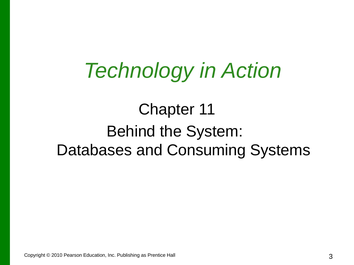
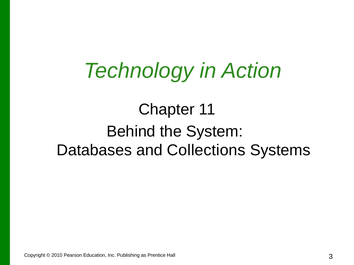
Consuming: Consuming -> Collections
